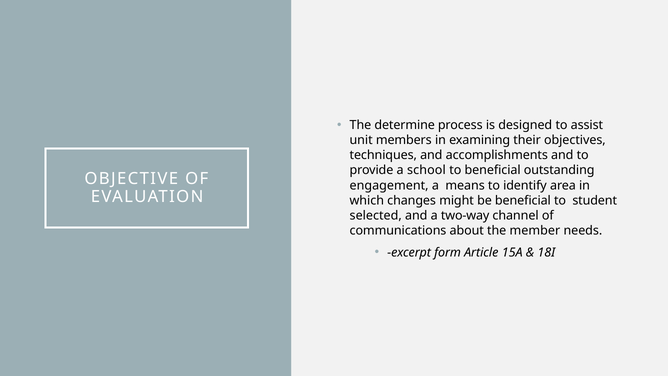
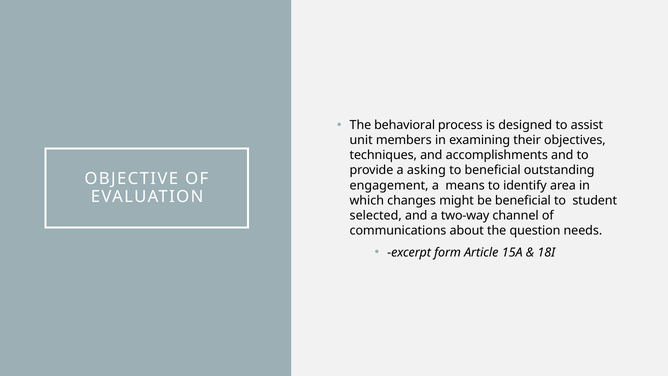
determine: determine -> behavioral
school: school -> asking
member: member -> question
